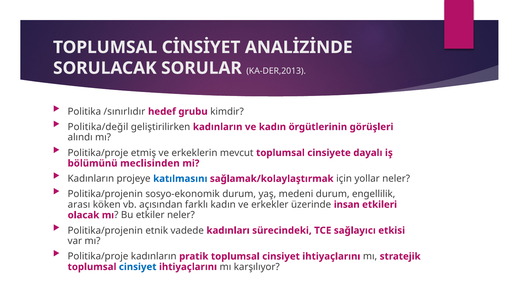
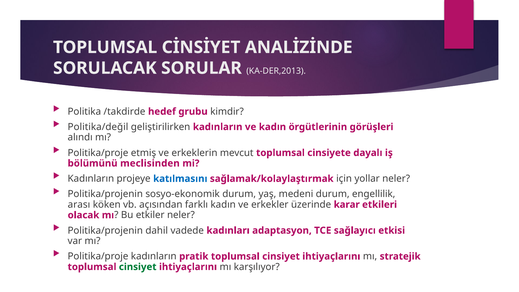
/sınırlıdır: /sınırlıdır -> /takdirde
insan: insan -> karar
etnik: etnik -> dahil
sürecindeki: sürecindeki -> adaptasyon
cinsiyet at (138, 267) colour: blue -> green
